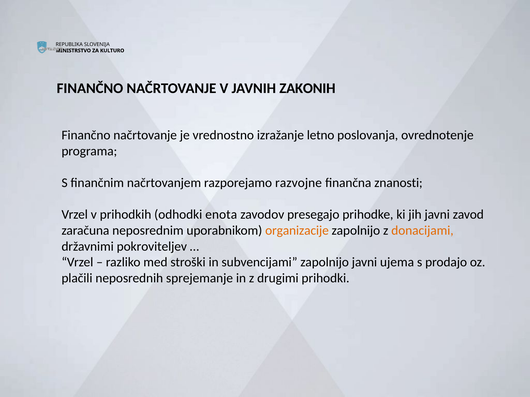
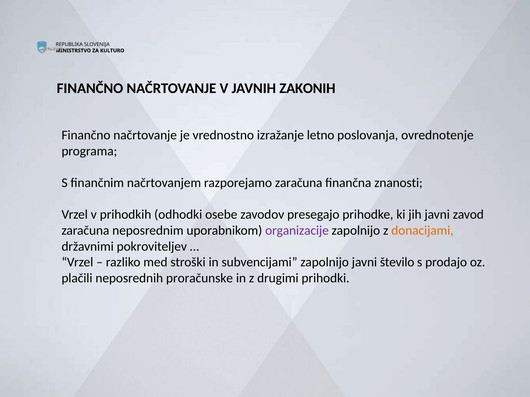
razporejamo razvojne: razvojne -> zaračuna
enota: enota -> osebe
organizacije colour: orange -> purple
ujema: ujema -> število
sprejemanje: sprejemanje -> proračunske
